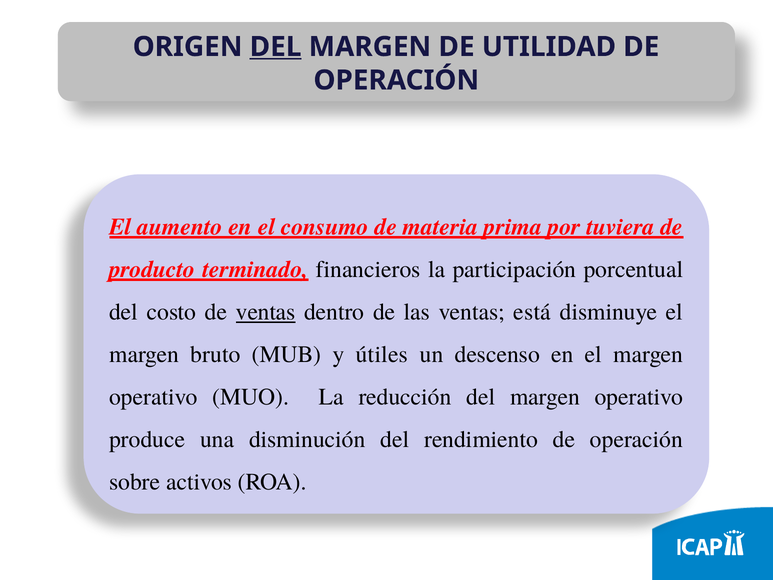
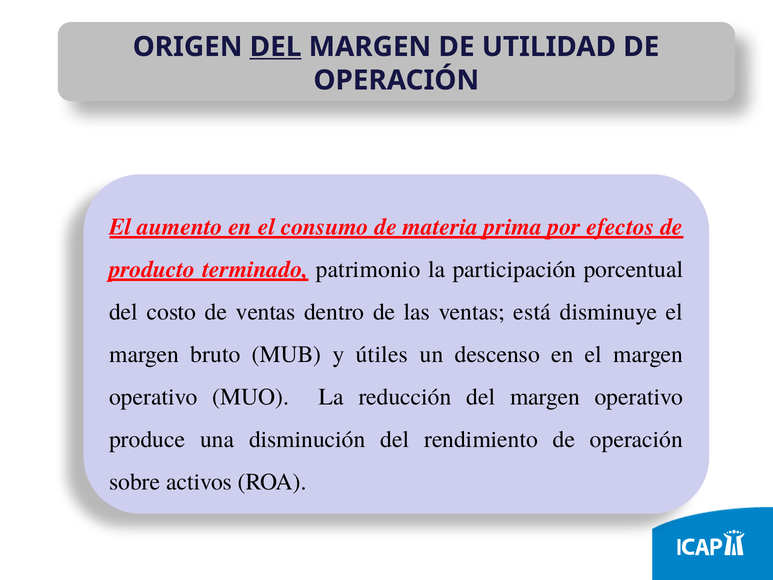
tuviera: tuviera -> efectos
financieros: financieros -> patrimonio
ventas at (266, 312) underline: present -> none
